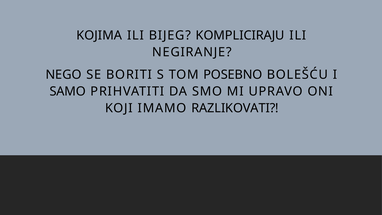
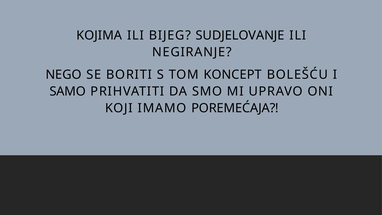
KOMPLICIRAJU: KOMPLICIRAJU -> SUDJELOVANJE
POSEBNO: POSEBNO -> KONCEPT
RAZLIKOVATI: RAZLIKOVATI -> POREMEĆAJA
